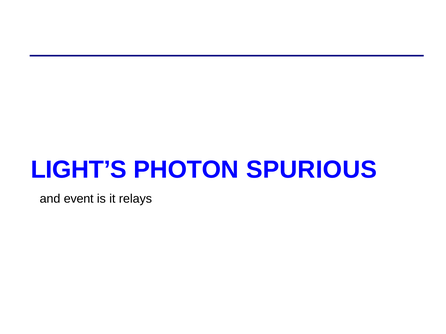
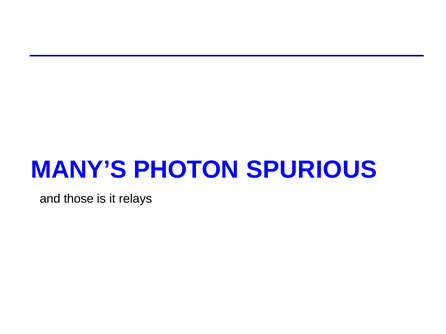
LIGHT’S: LIGHT’S -> MANY’S
event: event -> those
